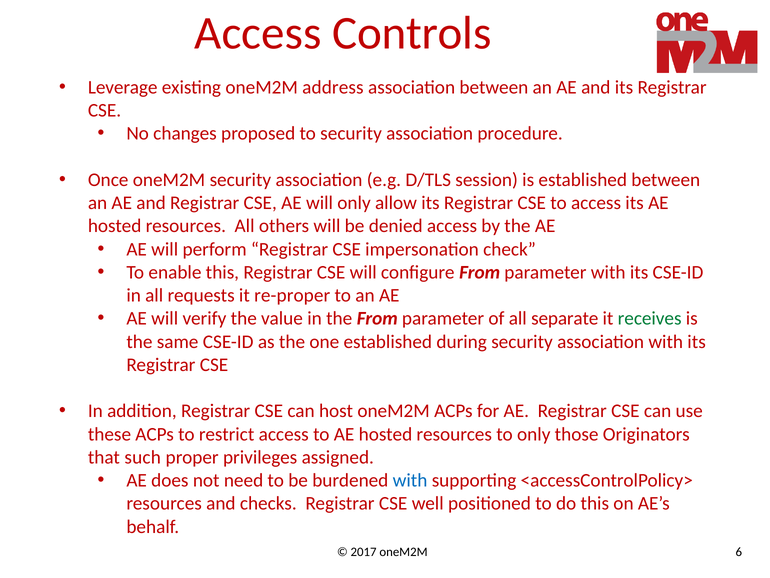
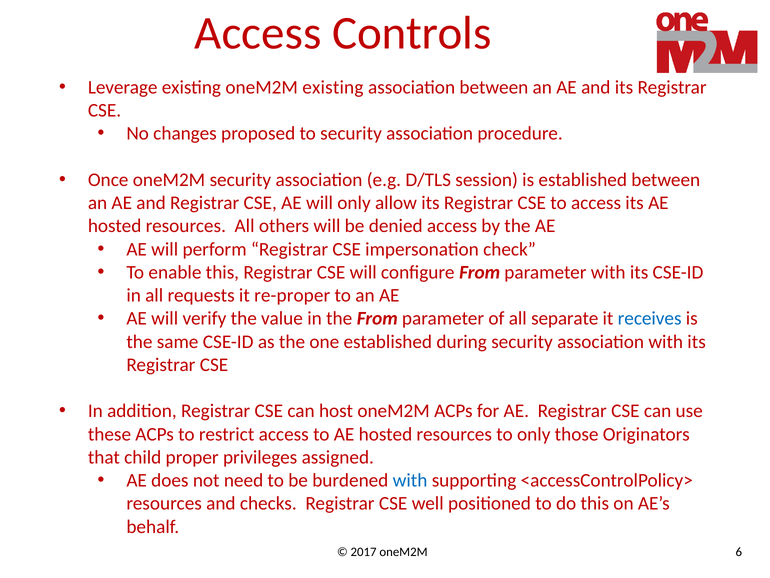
oneM2M address: address -> existing
receives colour: green -> blue
such: such -> child
